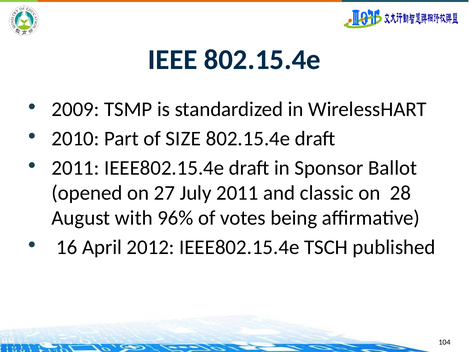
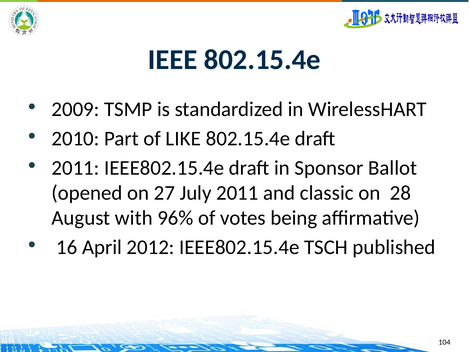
SIZE: SIZE -> LIKE
